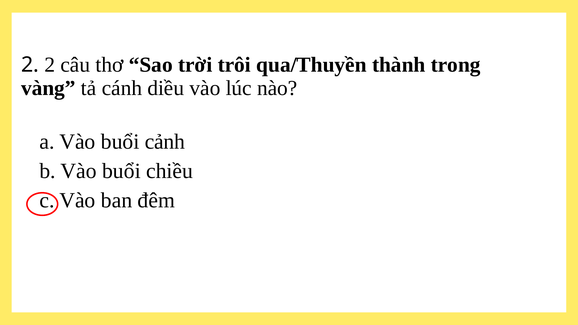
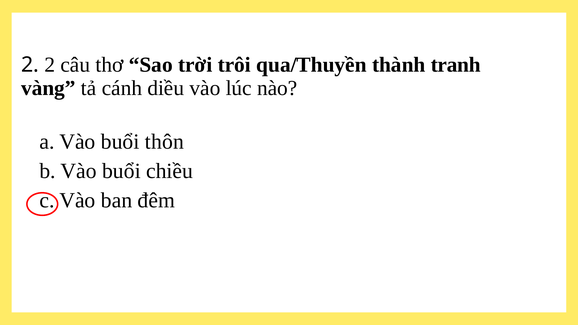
trong: trong -> tranh
cảnh: cảnh -> thôn
